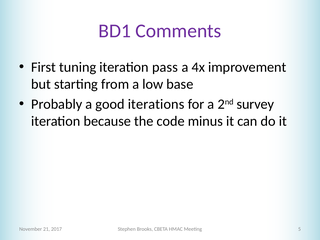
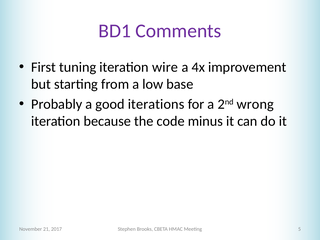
pass: pass -> wire
survey: survey -> wrong
